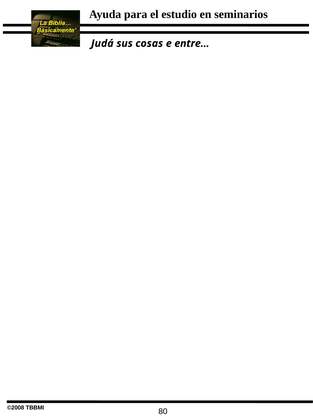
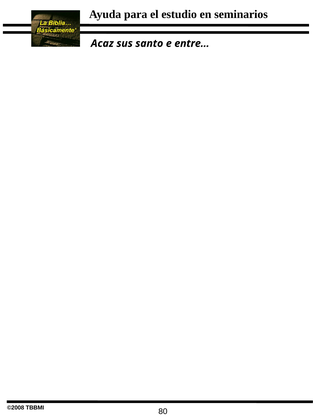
Judá: Judá -> Acaz
cosas: cosas -> santo
